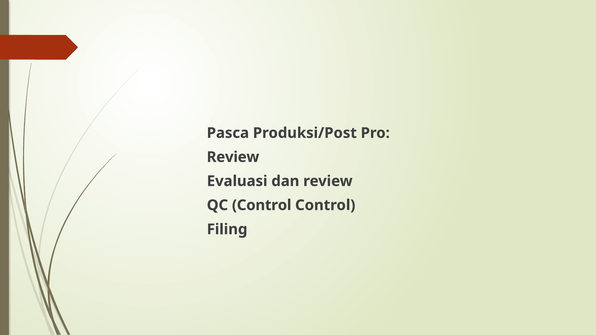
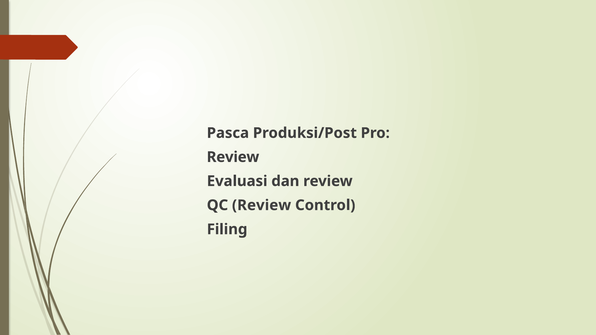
QC Control: Control -> Review
